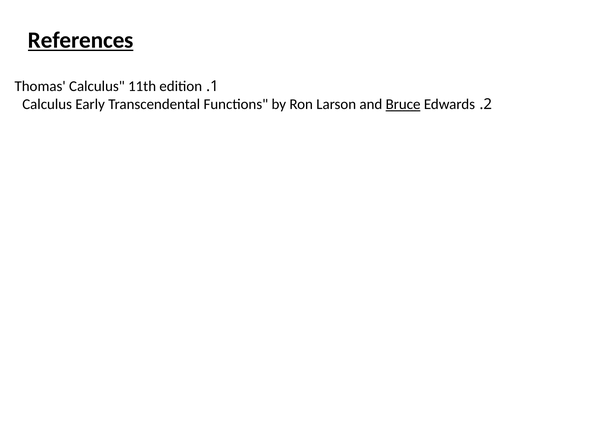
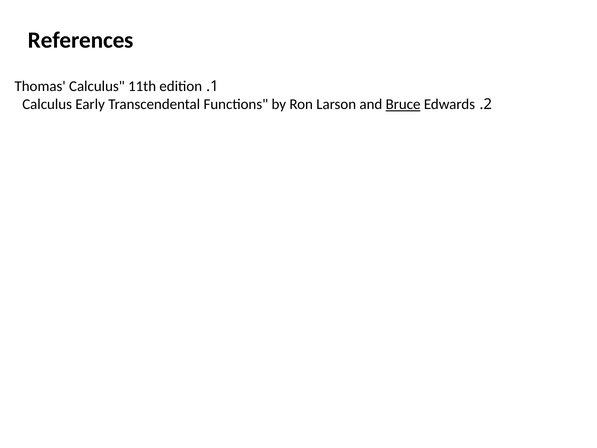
References underline: present -> none
